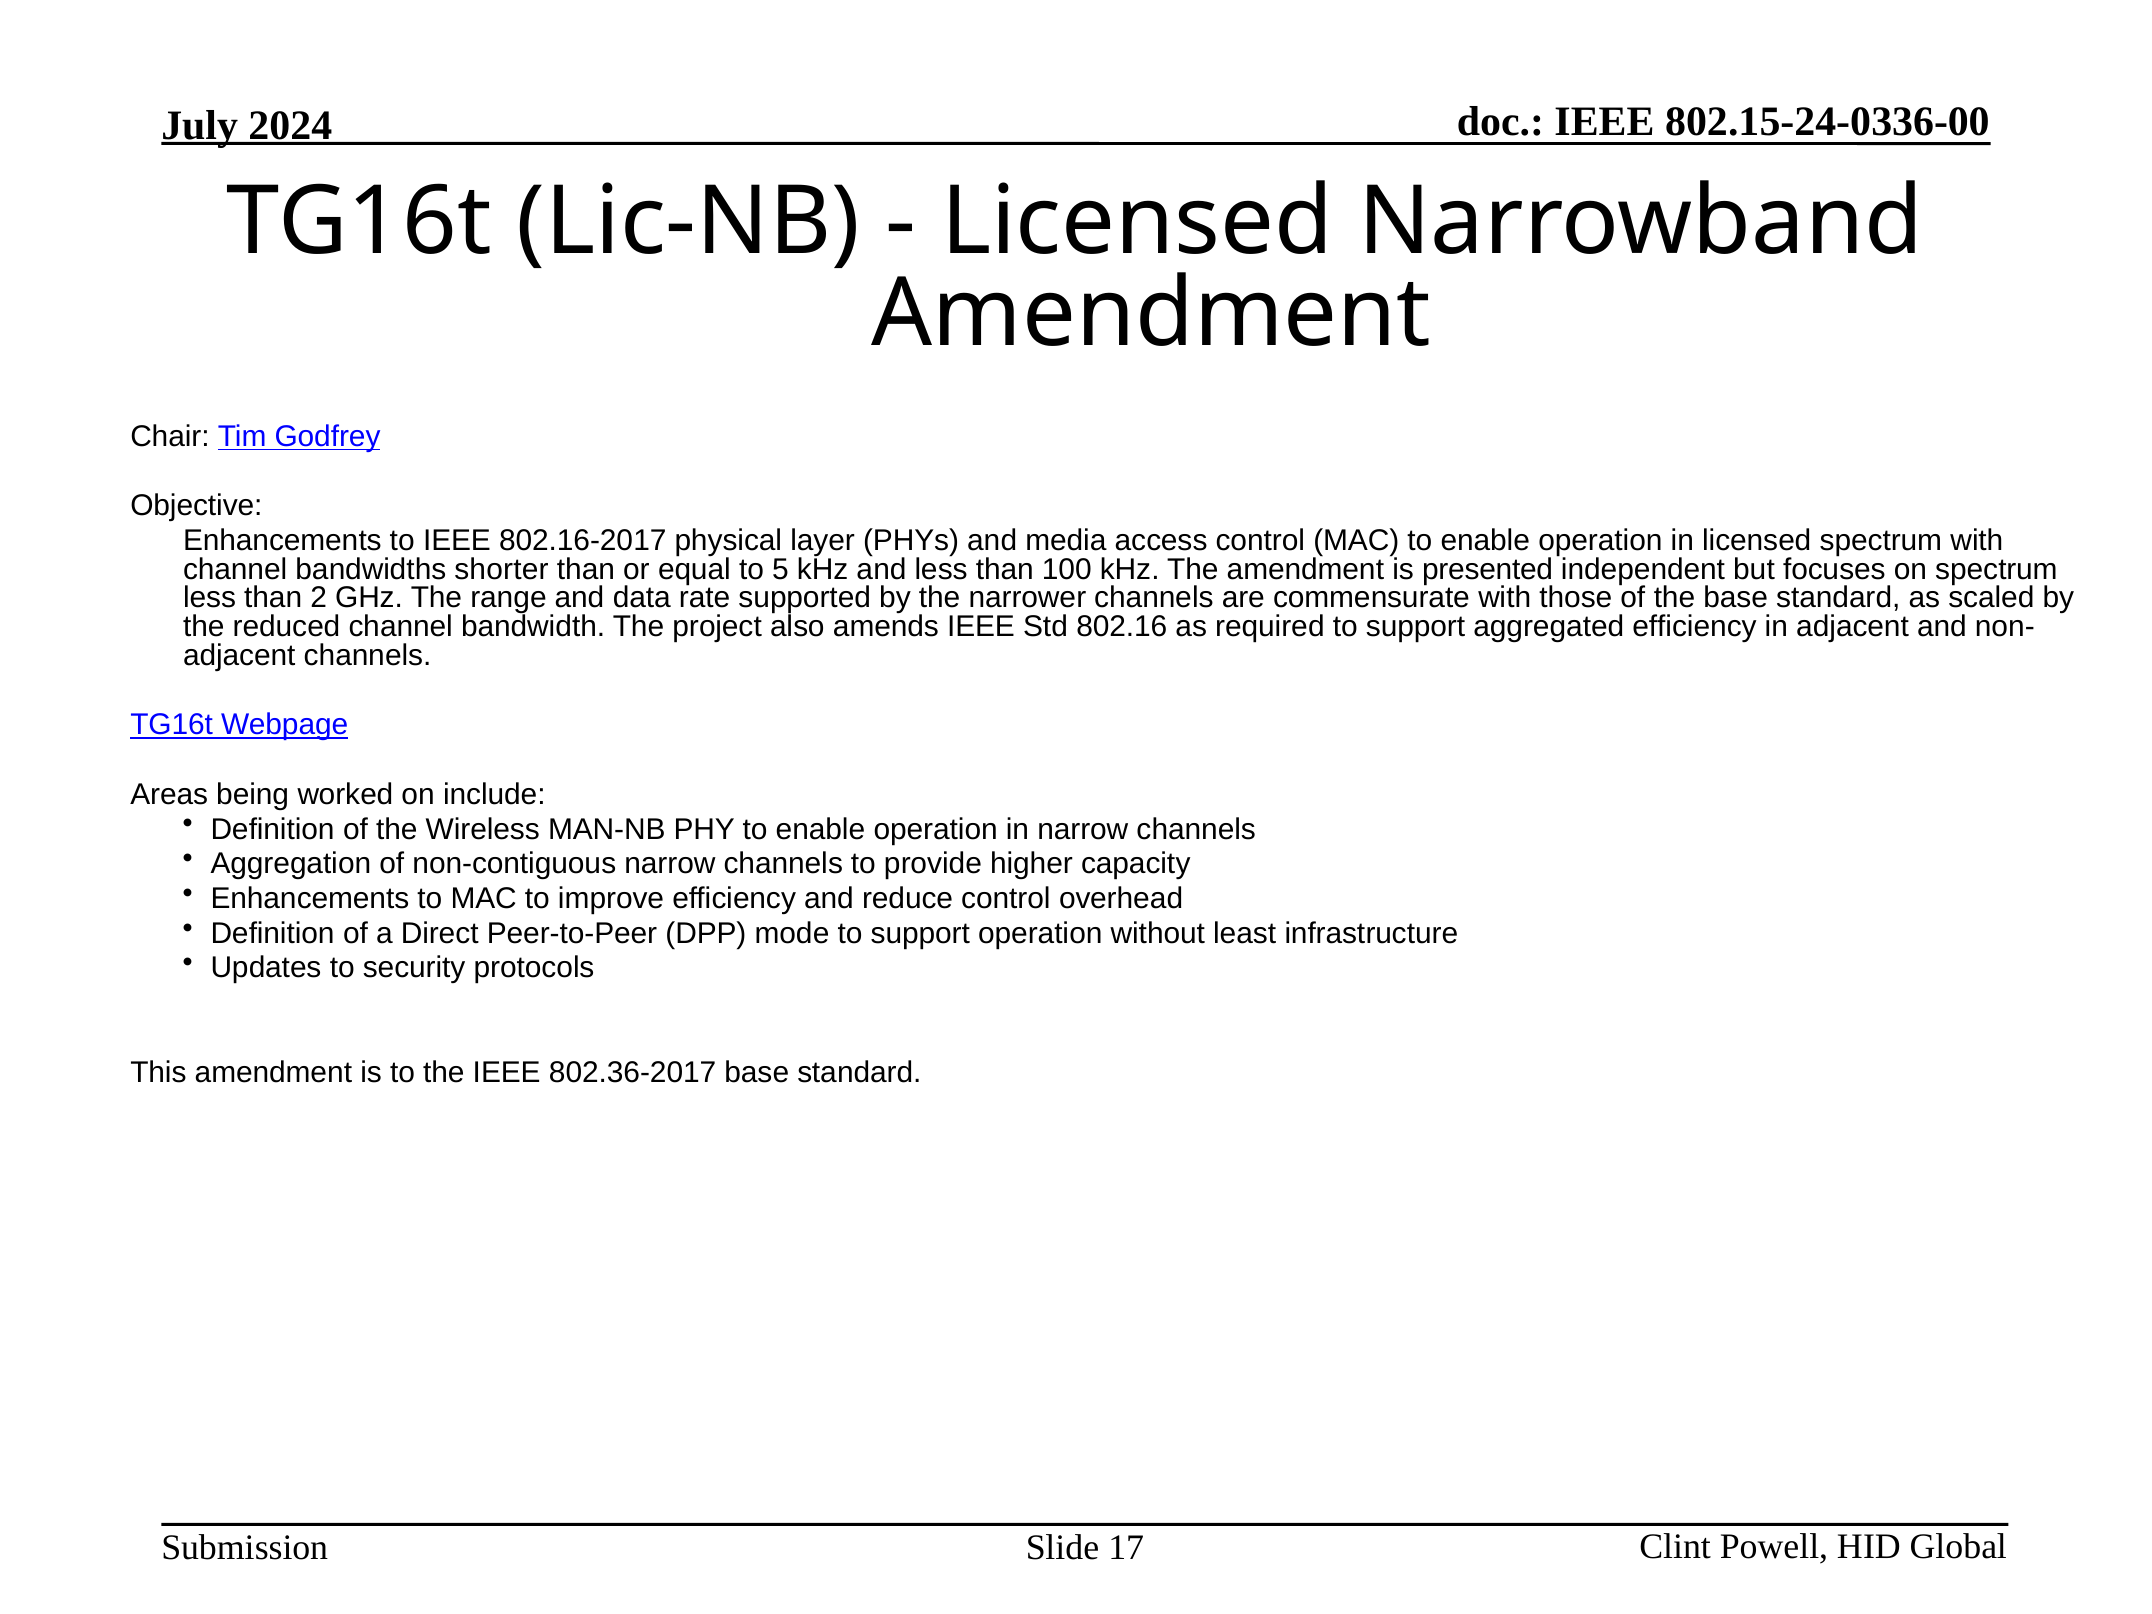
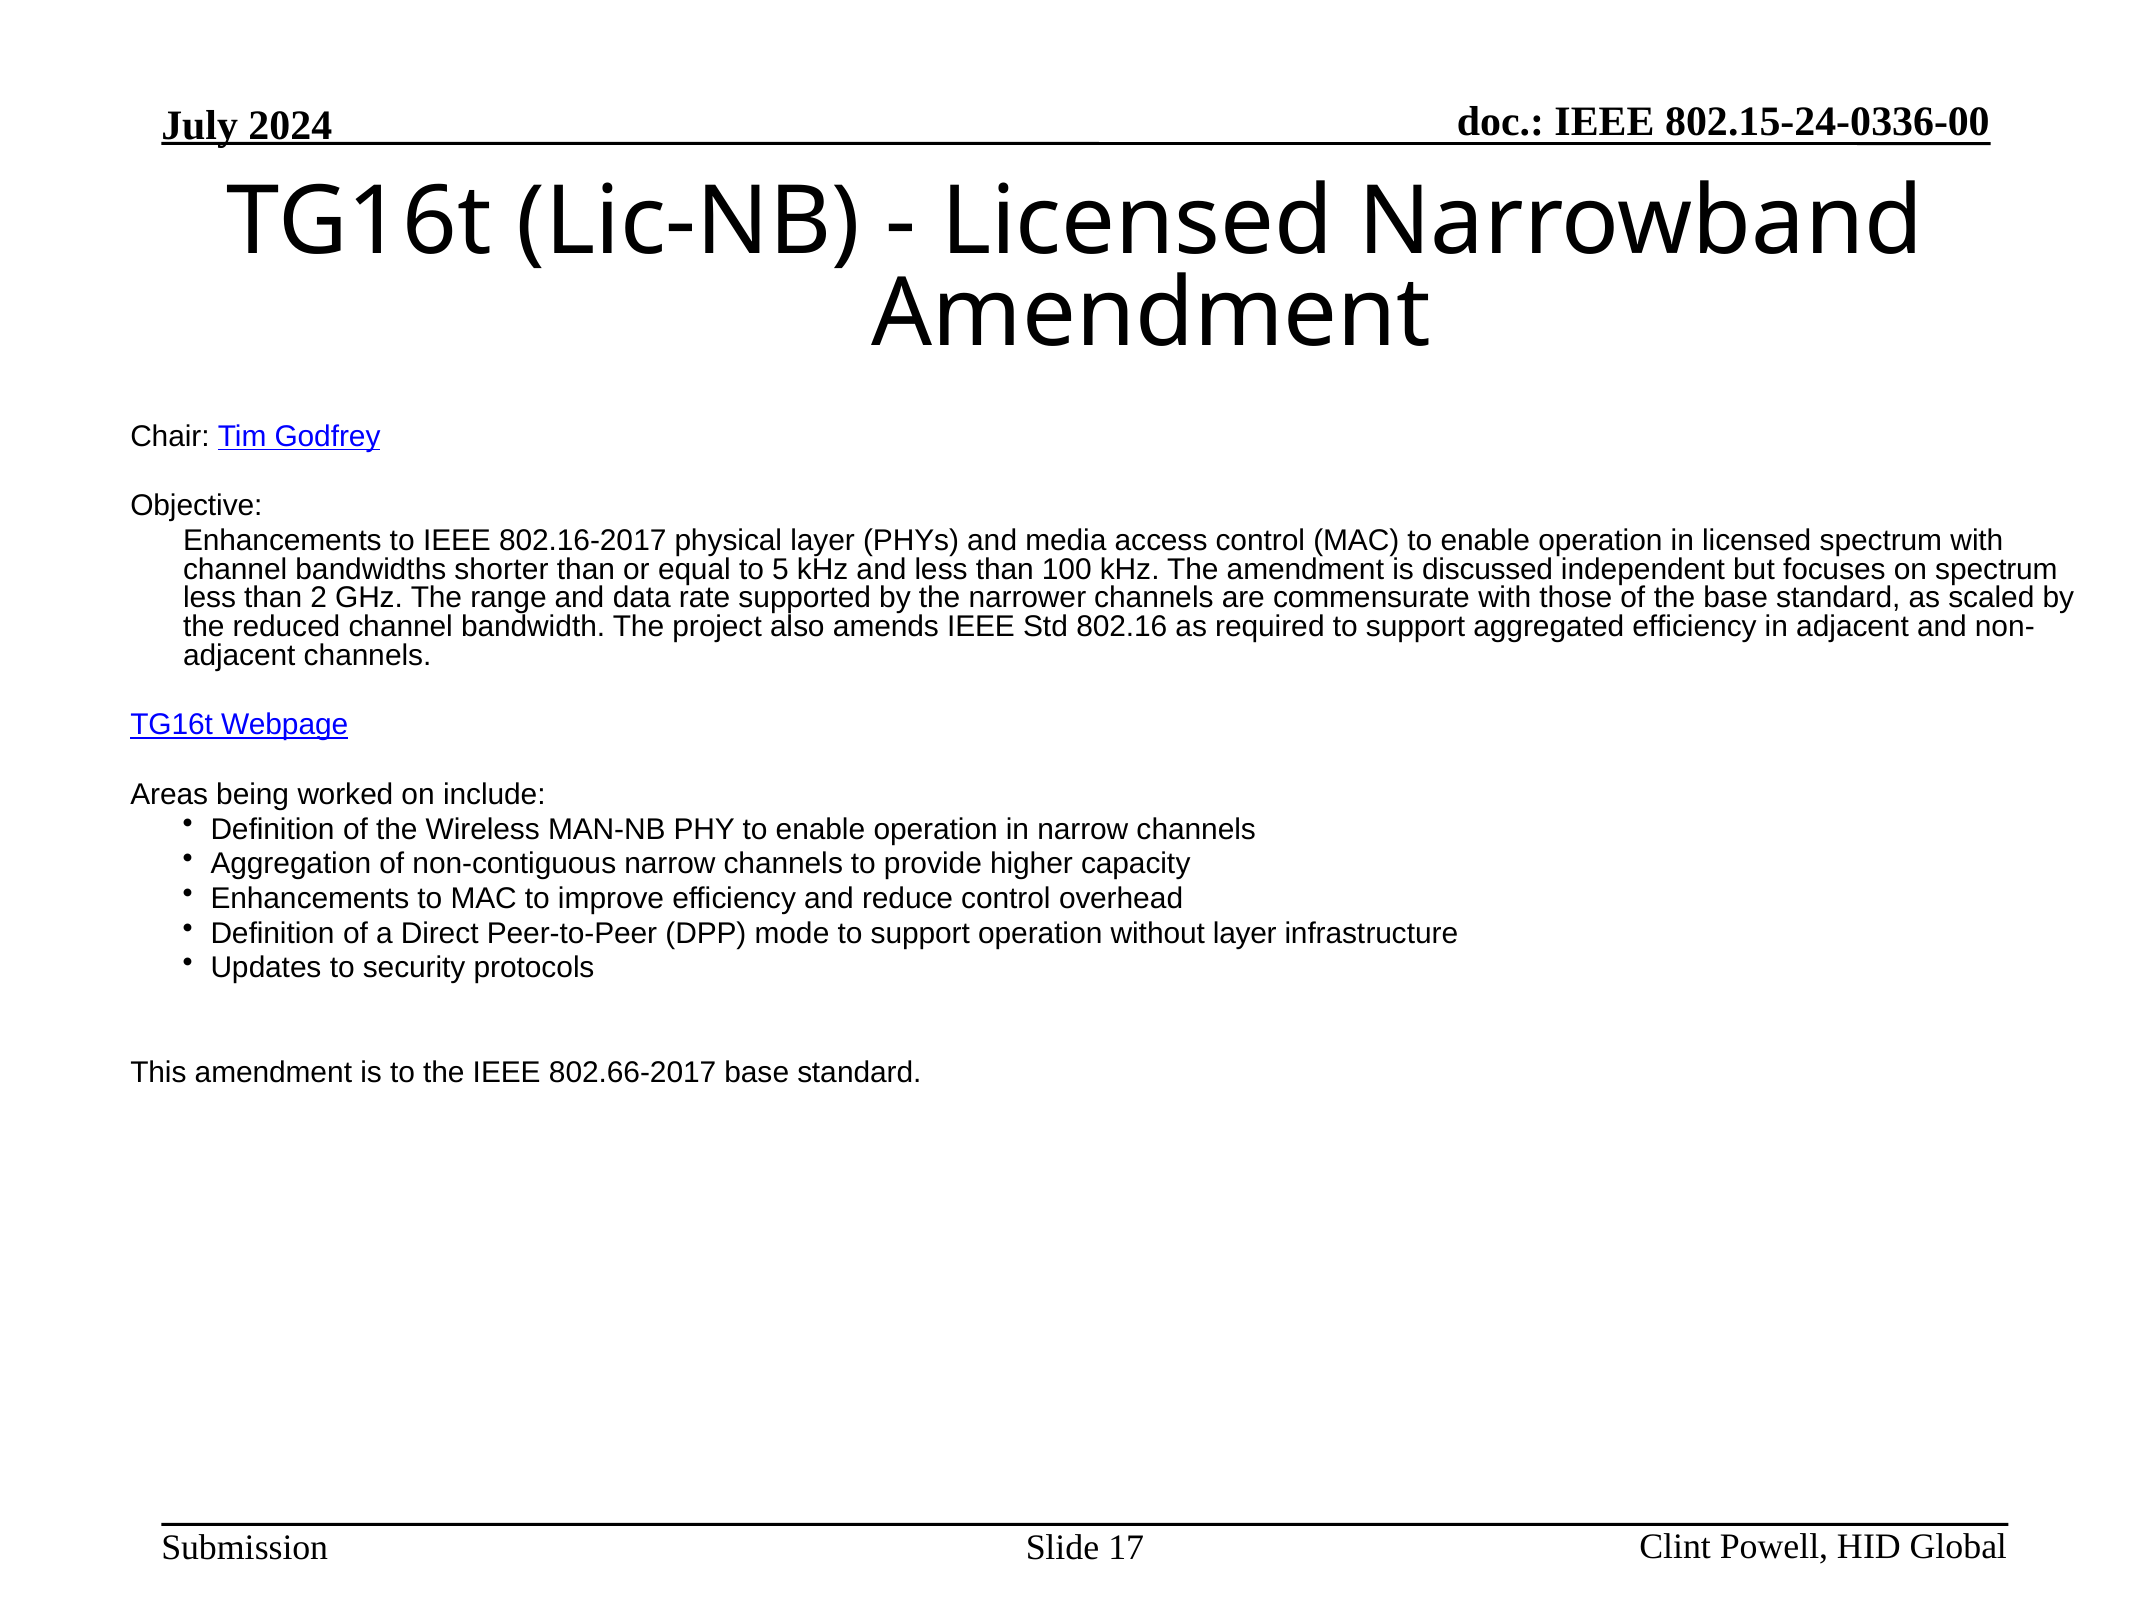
presented: presented -> discussed
without least: least -> layer
802.36-2017: 802.36-2017 -> 802.66-2017
